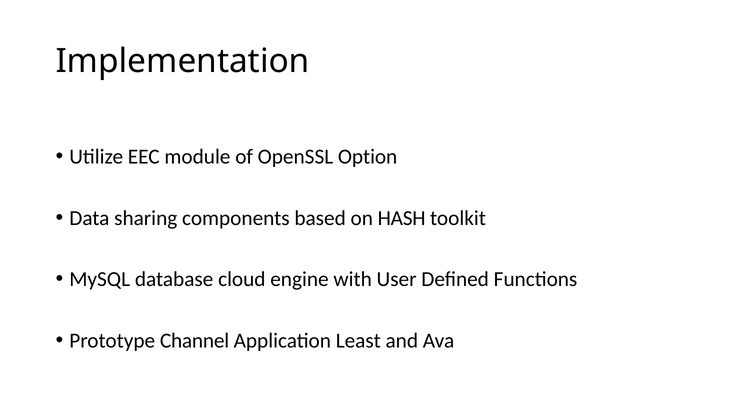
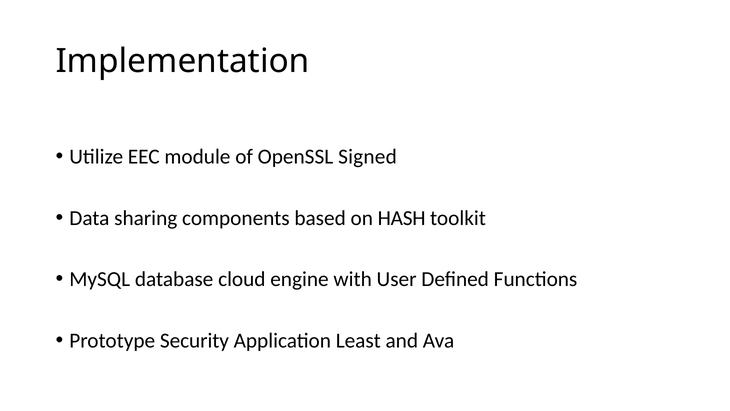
Option: Option -> Signed
Channel: Channel -> Security
